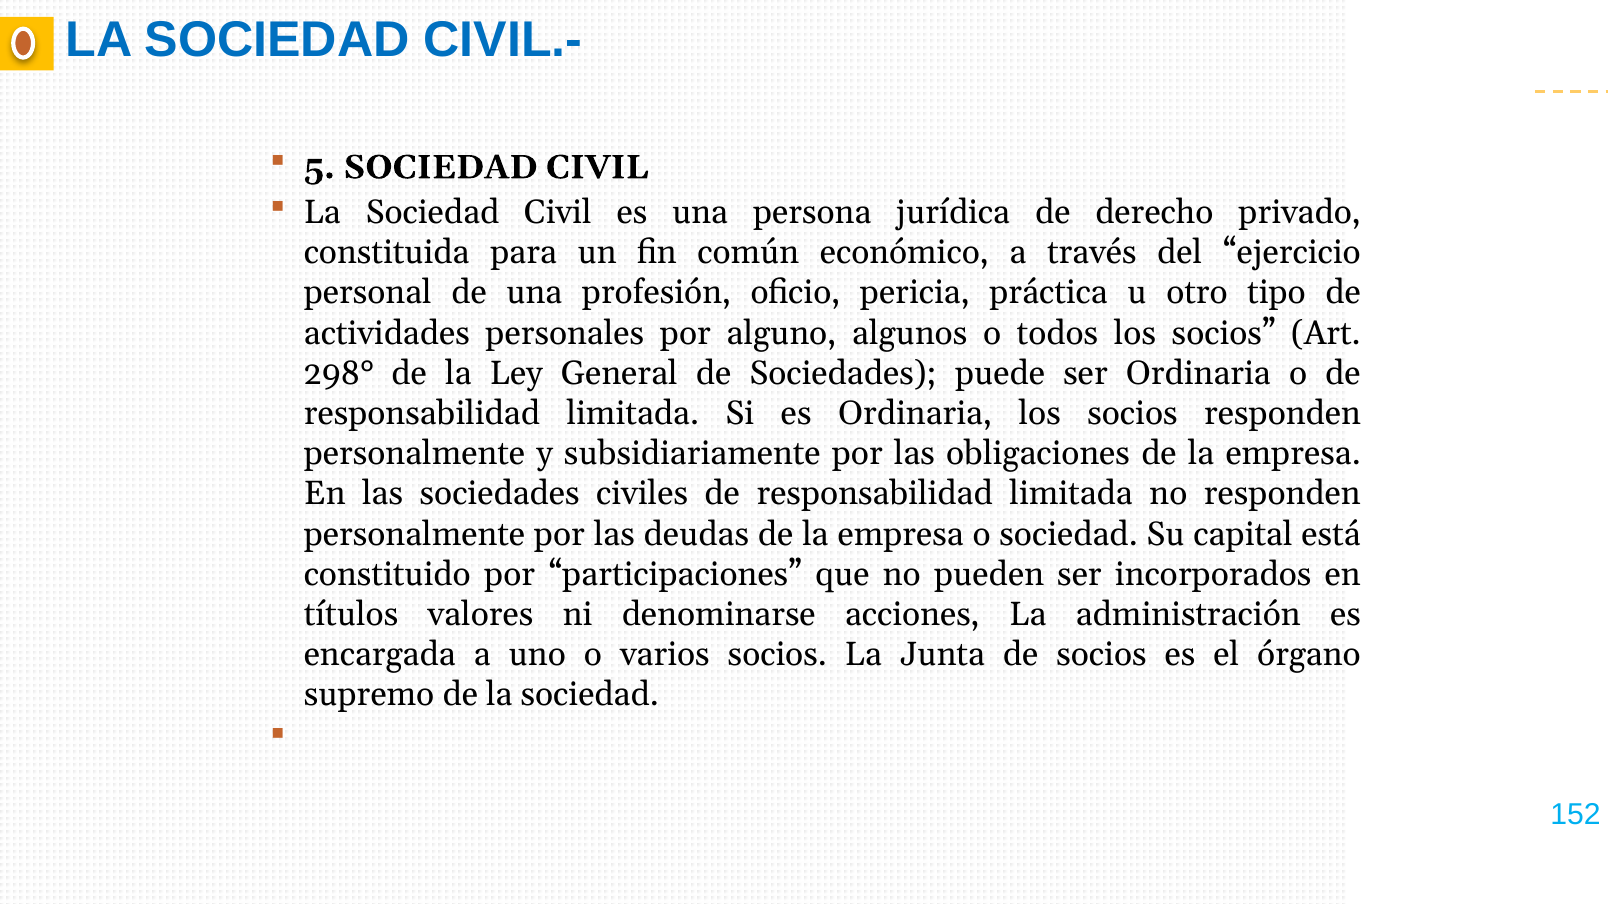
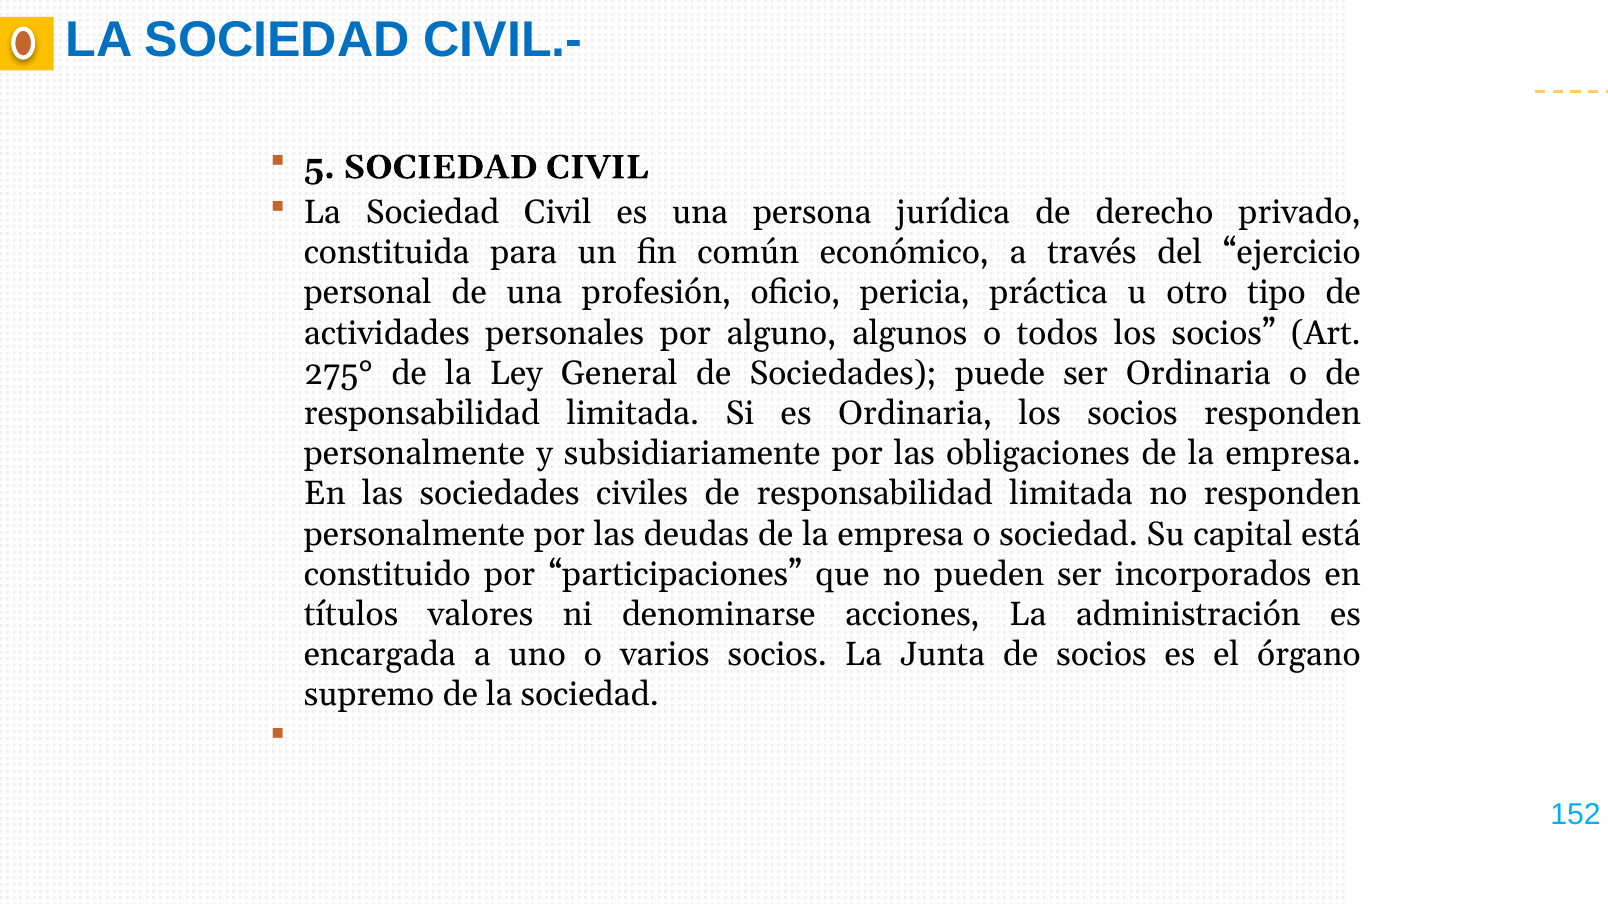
298°: 298° -> 275°
